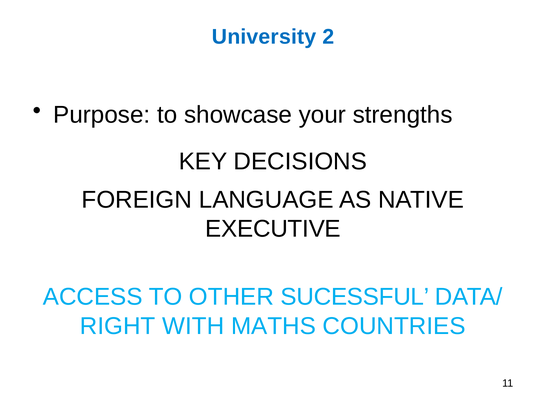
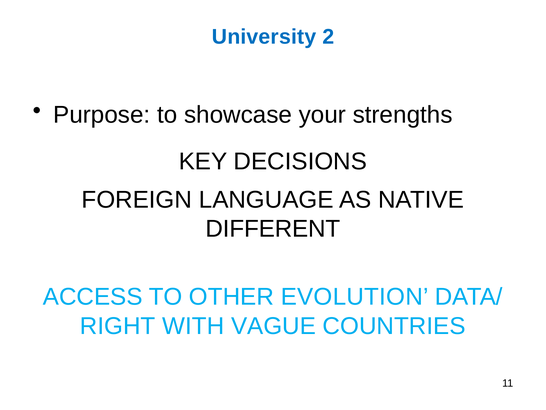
EXECUTIVE: EXECUTIVE -> DIFFERENT
SUCESSFUL: SUCESSFUL -> EVOLUTION
MATHS: MATHS -> VAGUE
